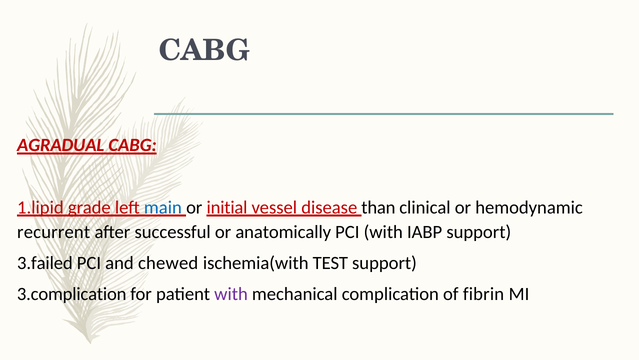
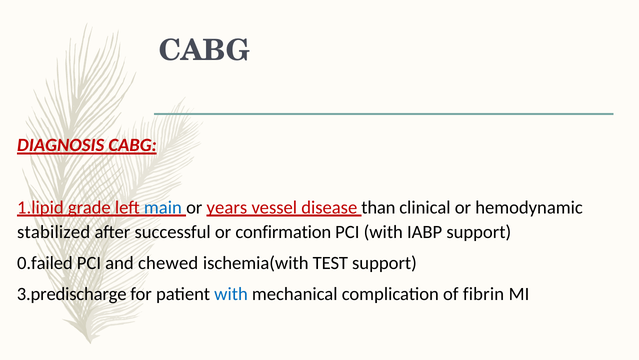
AGRADUAL: AGRADUAL -> DIAGNOSIS
initial: initial -> years
recurrent: recurrent -> stabilized
anatomically: anatomically -> confirmation
3.failed: 3.failed -> 0.failed
3.complication: 3.complication -> 3.predischarge
with at (231, 294) colour: purple -> blue
